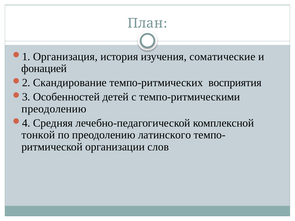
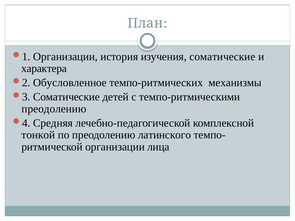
Организация at (65, 57): Организация -> Организации
фонацией: фонацией -> характера
Скандирование: Скандирование -> Обусловленное
восприятия: восприятия -> механизмы
Особенностей at (66, 97): Особенностей -> Соматические
слов: слов -> лица
